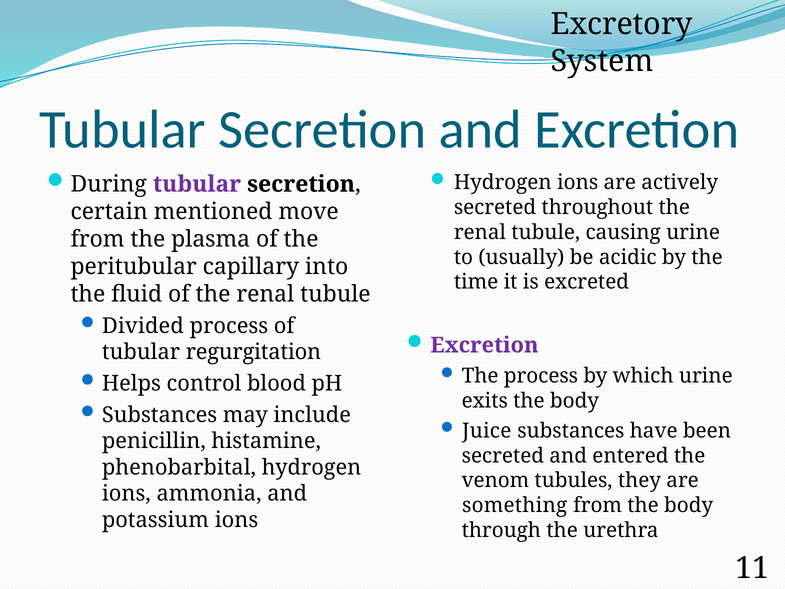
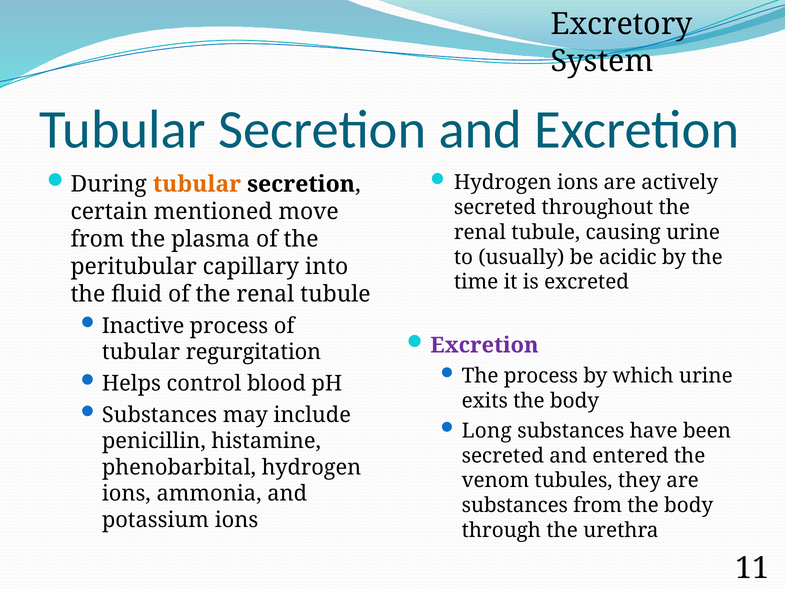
tubular at (197, 184) colour: purple -> orange
Divided: Divided -> Inactive
Juice: Juice -> Long
something at (515, 505): something -> substances
